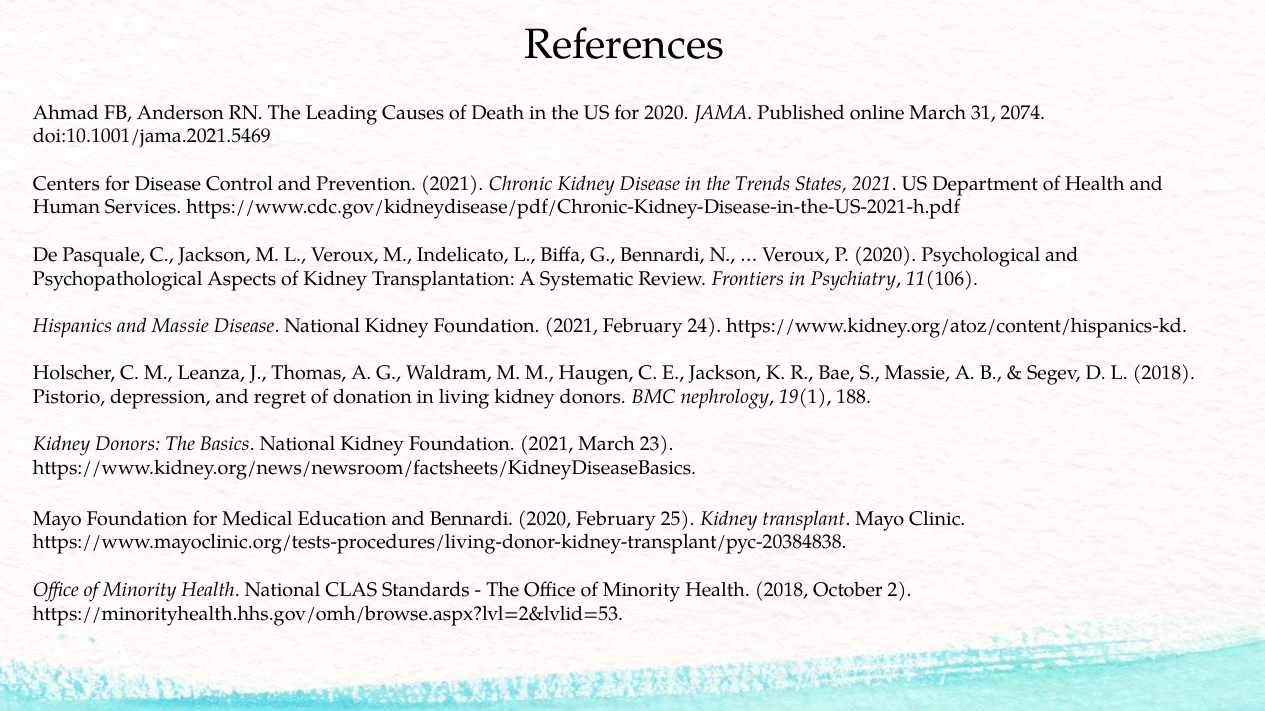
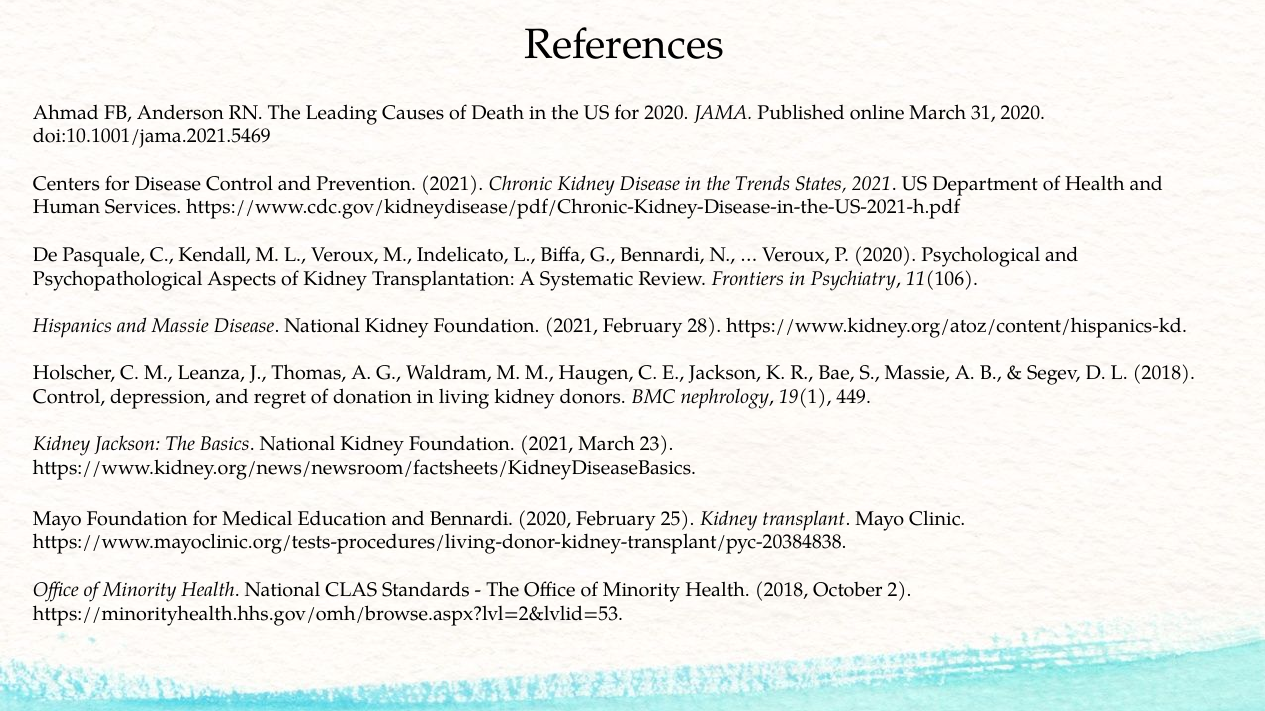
31 2074: 2074 -> 2020
C Jackson: Jackson -> Kendall
24: 24 -> 28
Pistorio at (69, 397): Pistorio -> Control
188: 188 -> 449
Donors at (128, 445): Donors -> Jackson
